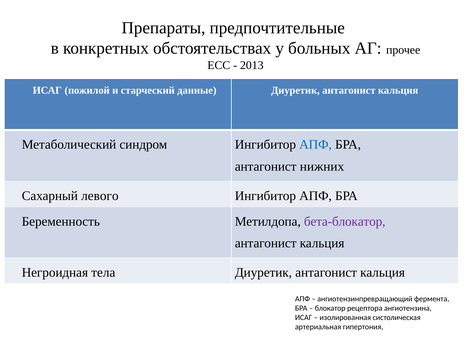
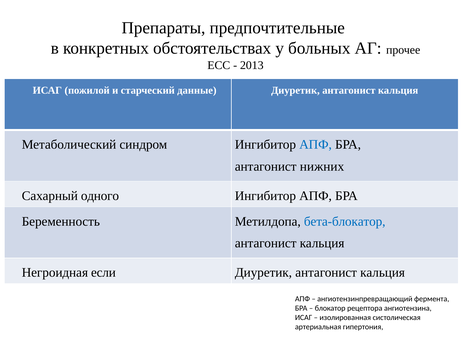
левого: левого -> одного
бета-блокатор colour: purple -> blue
тела: тела -> если
